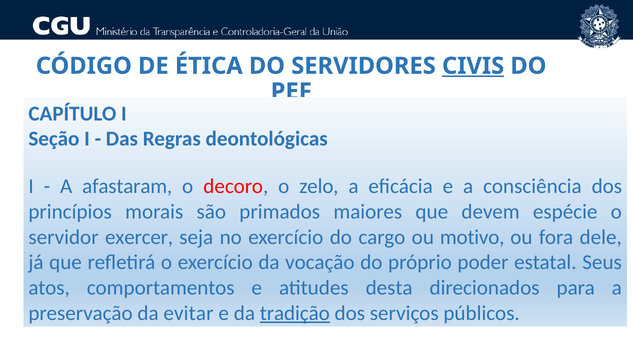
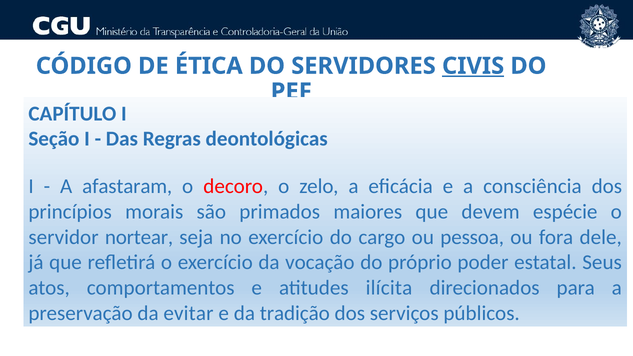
exercer: exercer -> nortear
motivo: motivo -> pessoa
desta: desta -> ilícita
tradição underline: present -> none
